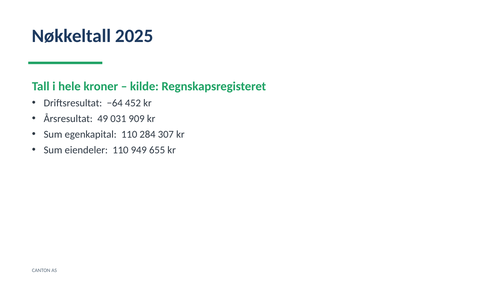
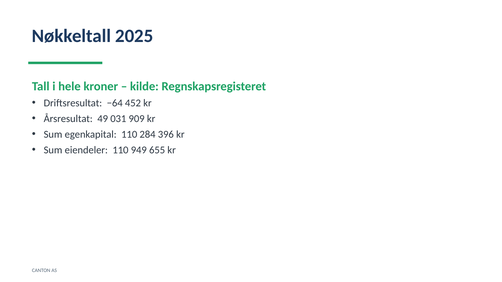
307: 307 -> 396
